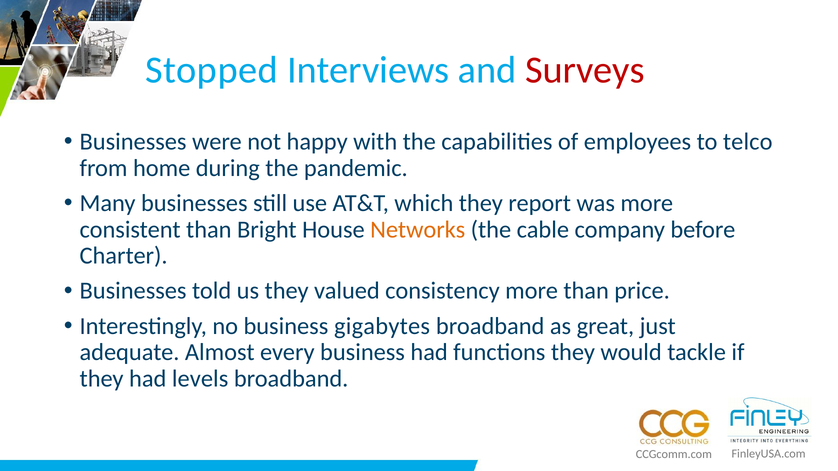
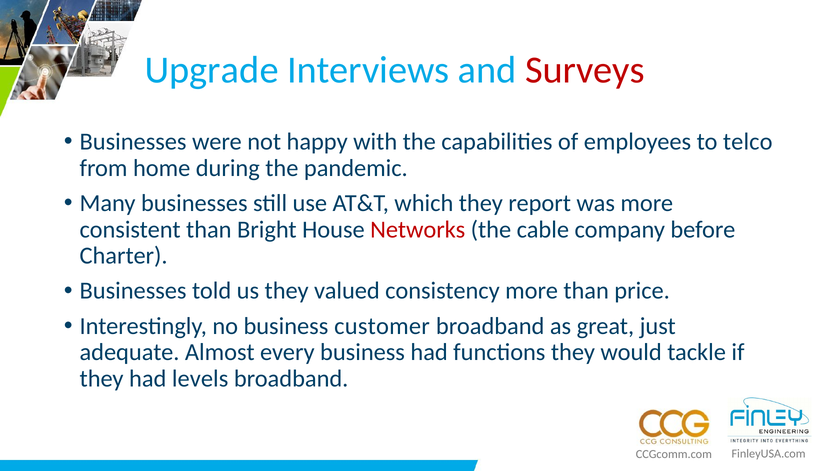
Stopped: Stopped -> Upgrade
Networks colour: orange -> red
gigabytes: gigabytes -> customer
